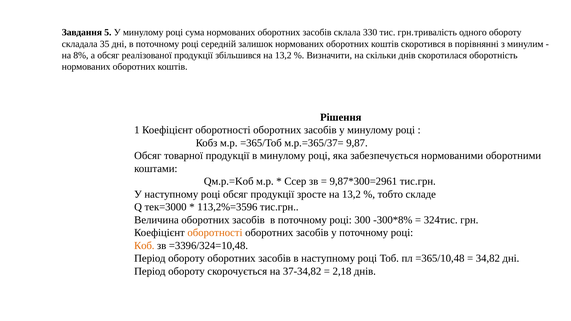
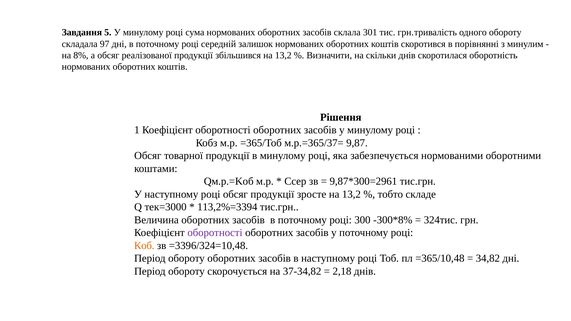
330: 330 -> 301
35: 35 -> 97
113,2%=3596: 113,2%=3596 -> 113,2%=3394
оборотності at (215, 233) colour: orange -> purple
